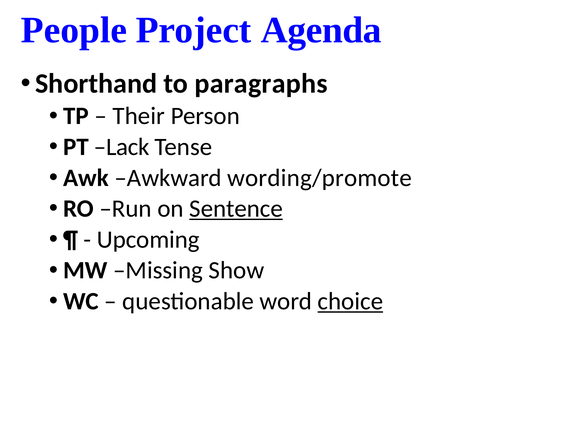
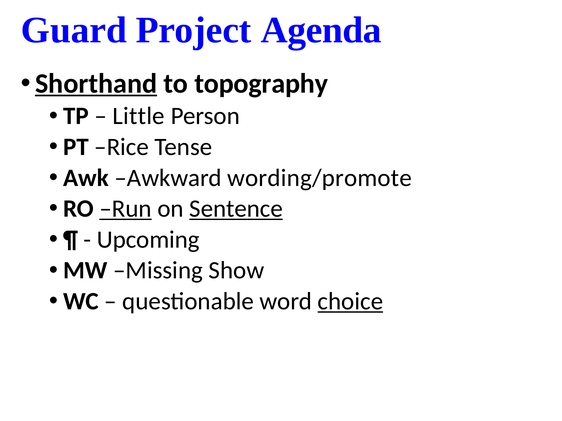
People: People -> Guard
Shorthand underline: none -> present
paragraphs: paragraphs -> topography
Their: Their -> Little
Lack: Lack -> Rice
Run underline: none -> present
